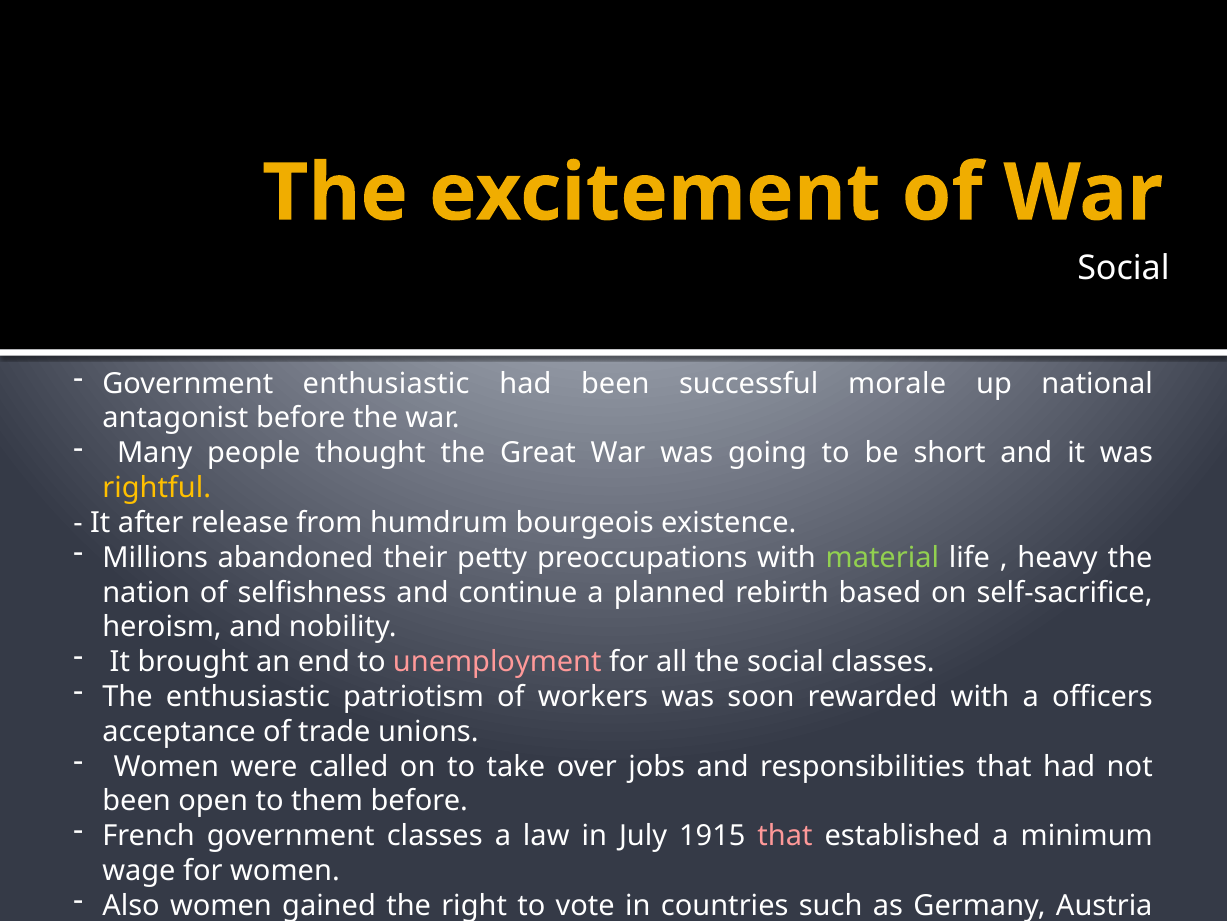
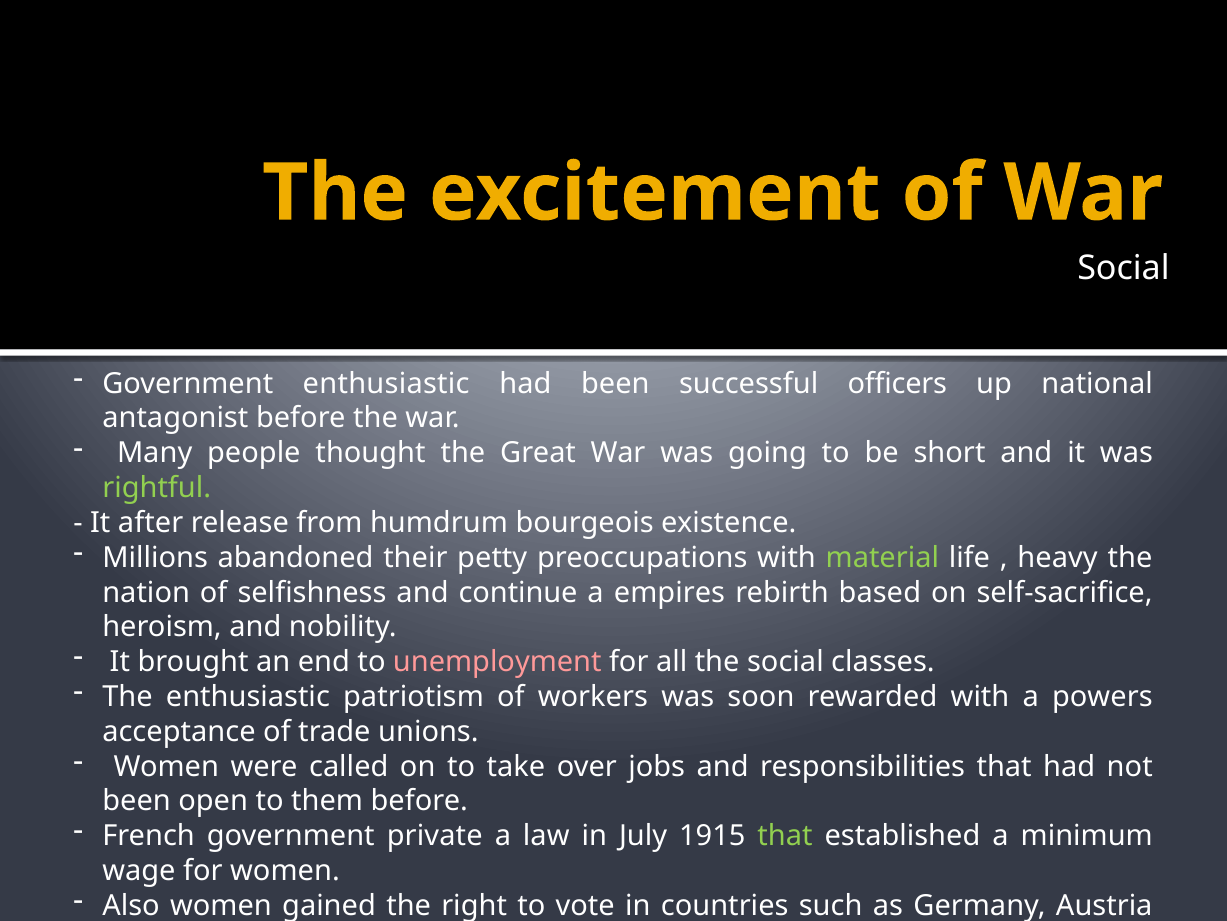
morale: morale -> officers
rightful colour: yellow -> light green
planned: planned -> empires
officers: officers -> powers
government classes: classes -> private
that at (785, 835) colour: pink -> light green
